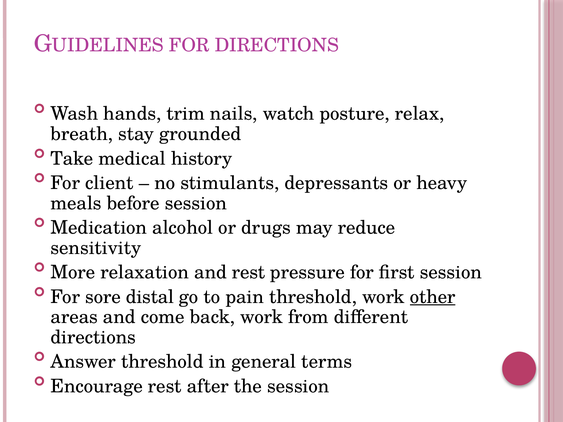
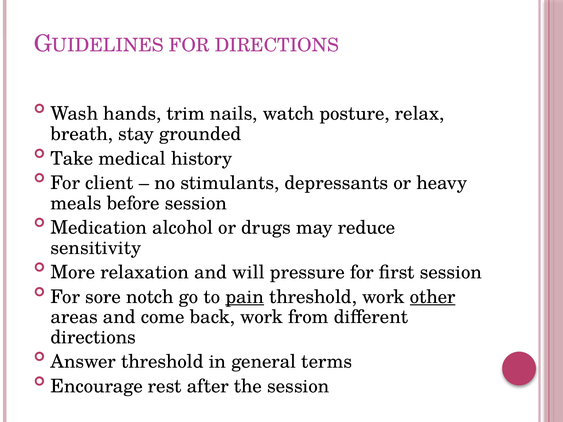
and rest: rest -> will
distal: distal -> notch
pain underline: none -> present
